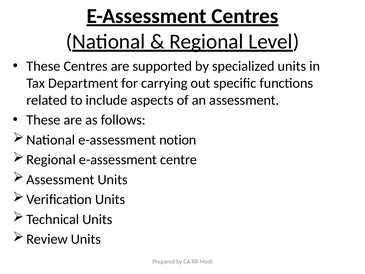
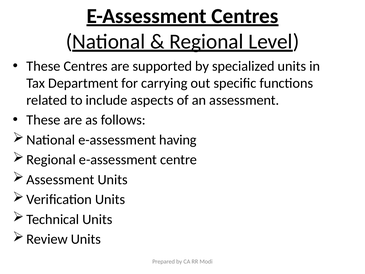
notion: notion -> having
